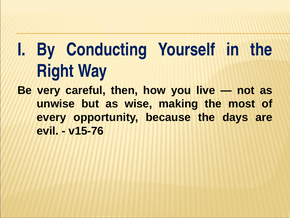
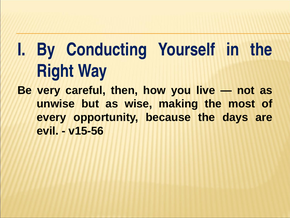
v15-76: v15-76 -> v15-56
